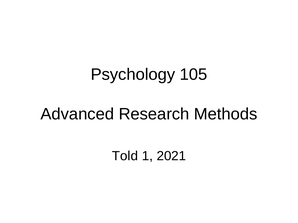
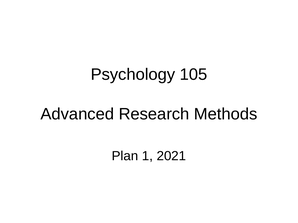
Told: Told -> Plan
